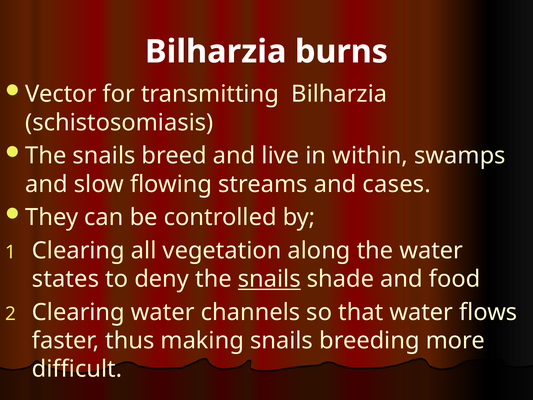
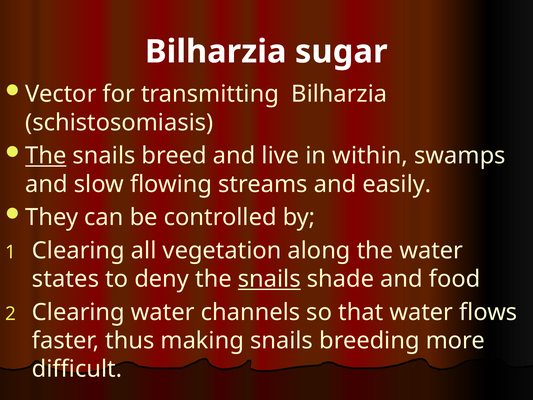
burns: burns -> sugar
The at (46, 156) underline: none -> present
cases: cases -> easily
